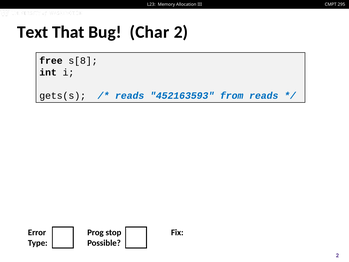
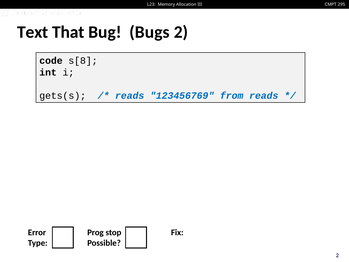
Char: Char -> Bugs
free: free -> code
452163593: 452163593 -> 123456769
